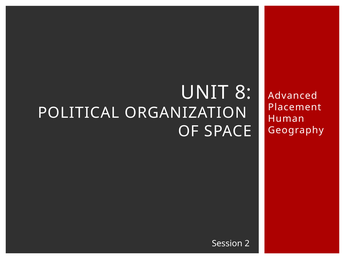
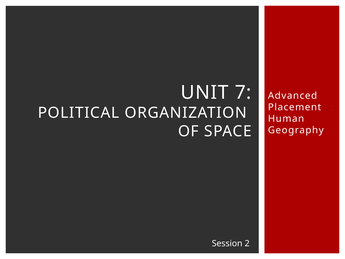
8: 8 -> 7
